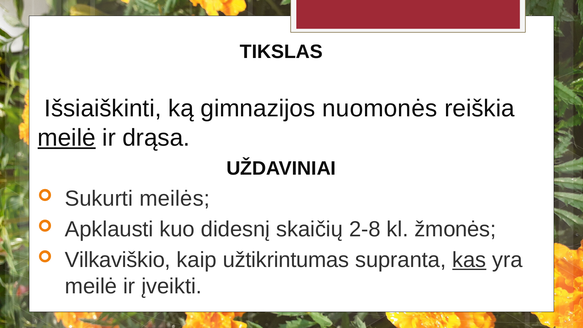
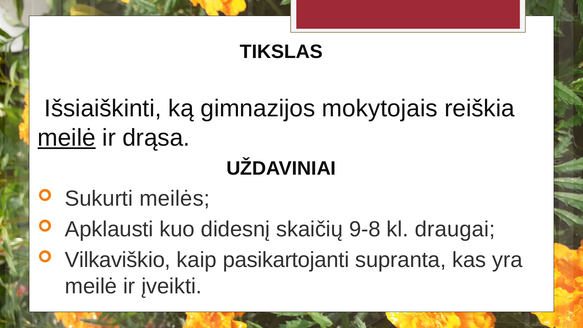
nuomonės: nuomonės -> mokytojais
2-8: 2-8 -> 9-8
žmonės: žmonės -> draugai
užtikrintumas: užtikrintumas -> pasikartojanti
kas underline: present -> none
